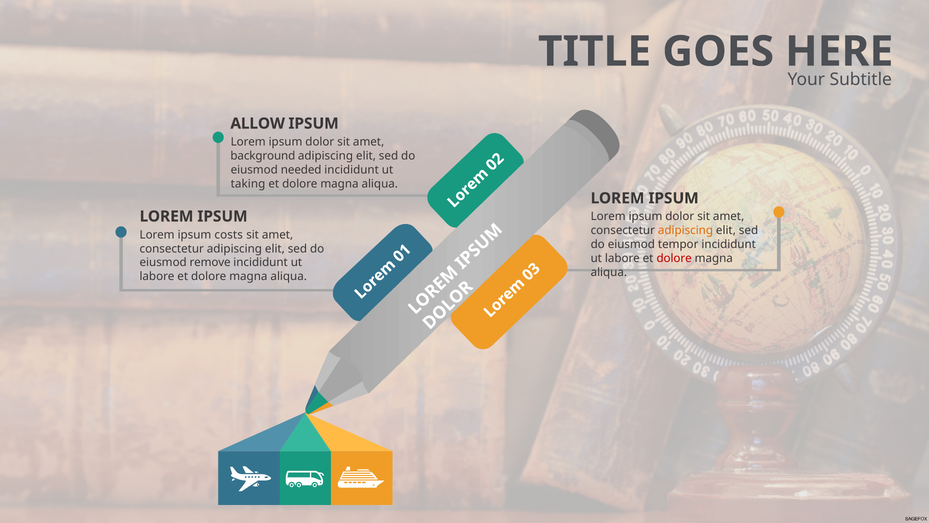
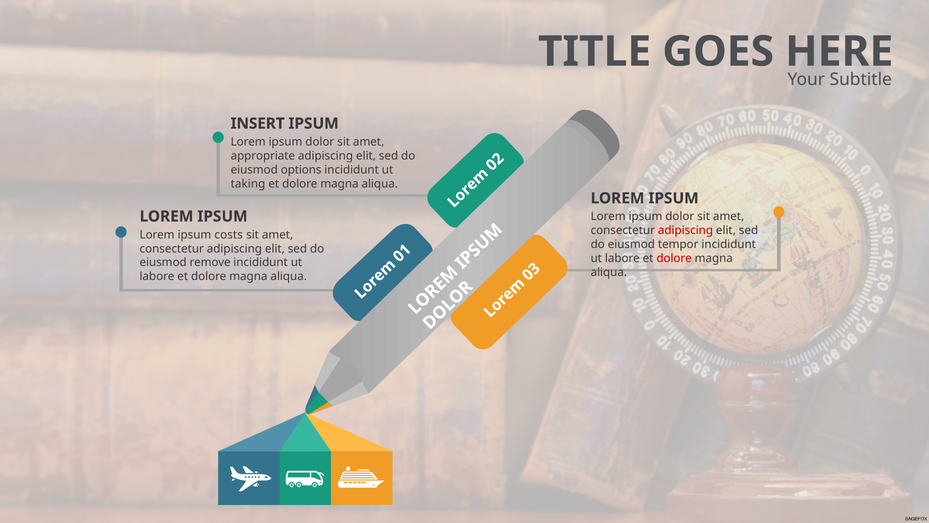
ALLOW: ALLOW -> INSERT
background: background -> appropriate
needed: needed -> options
adipiscing at (685, 230) colour: orange -> red
